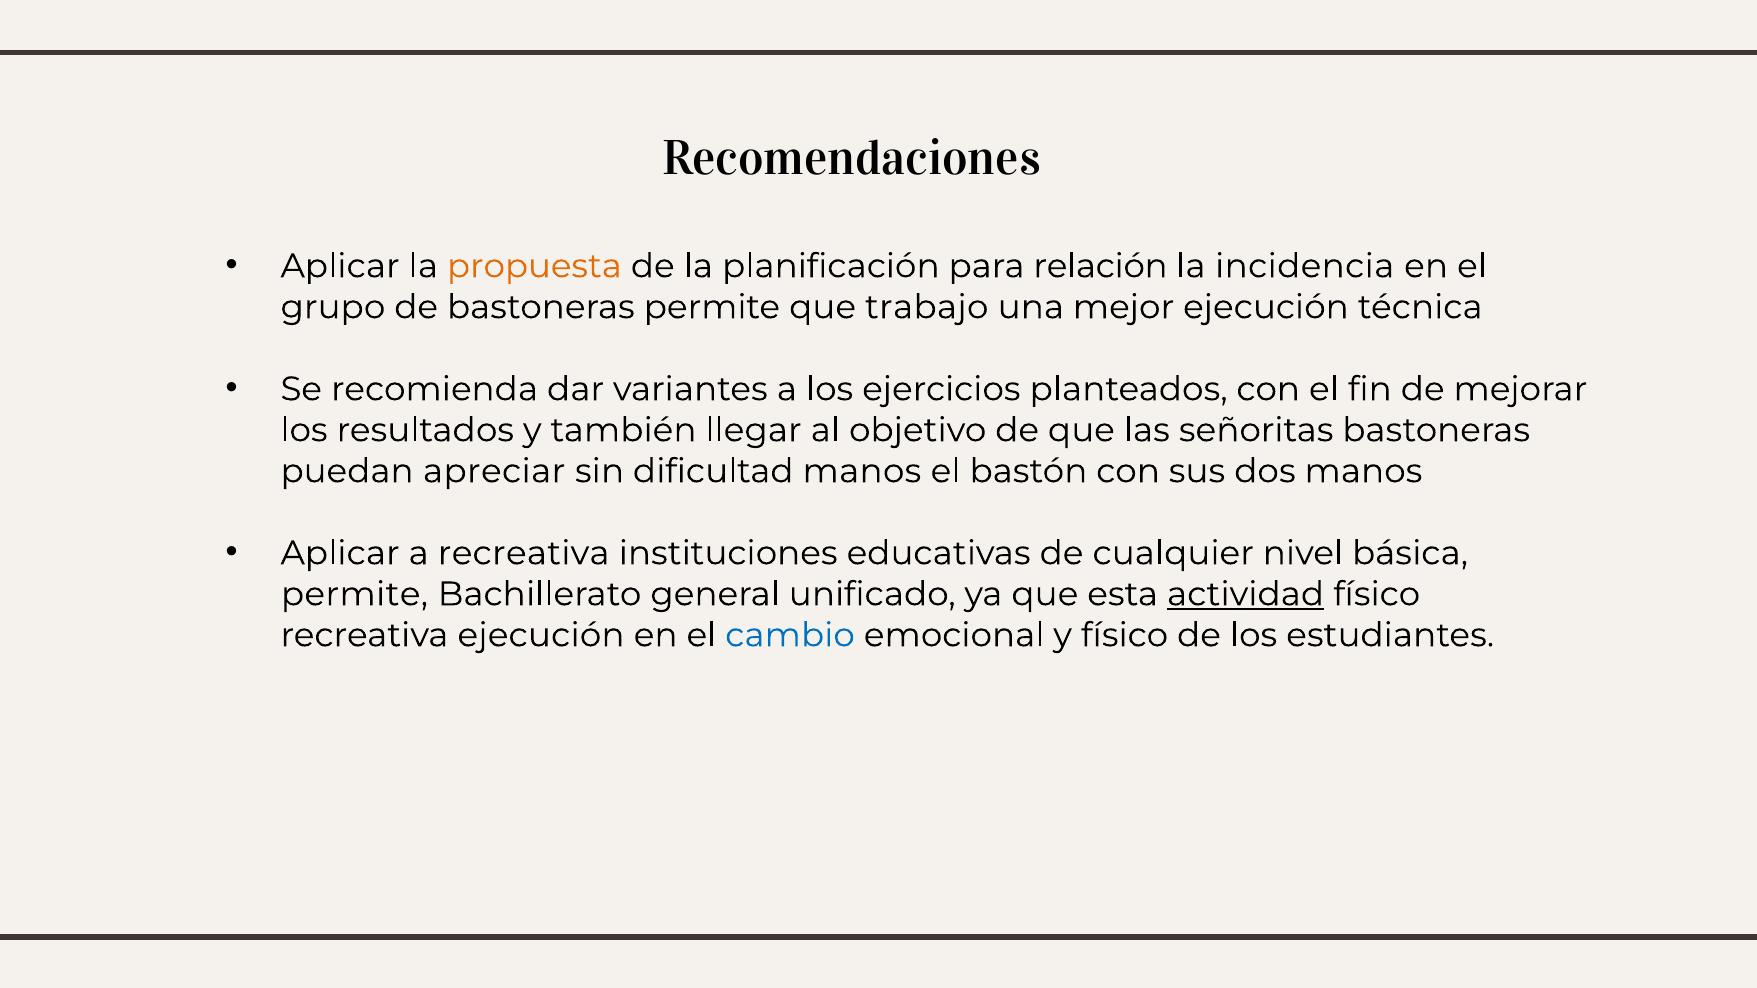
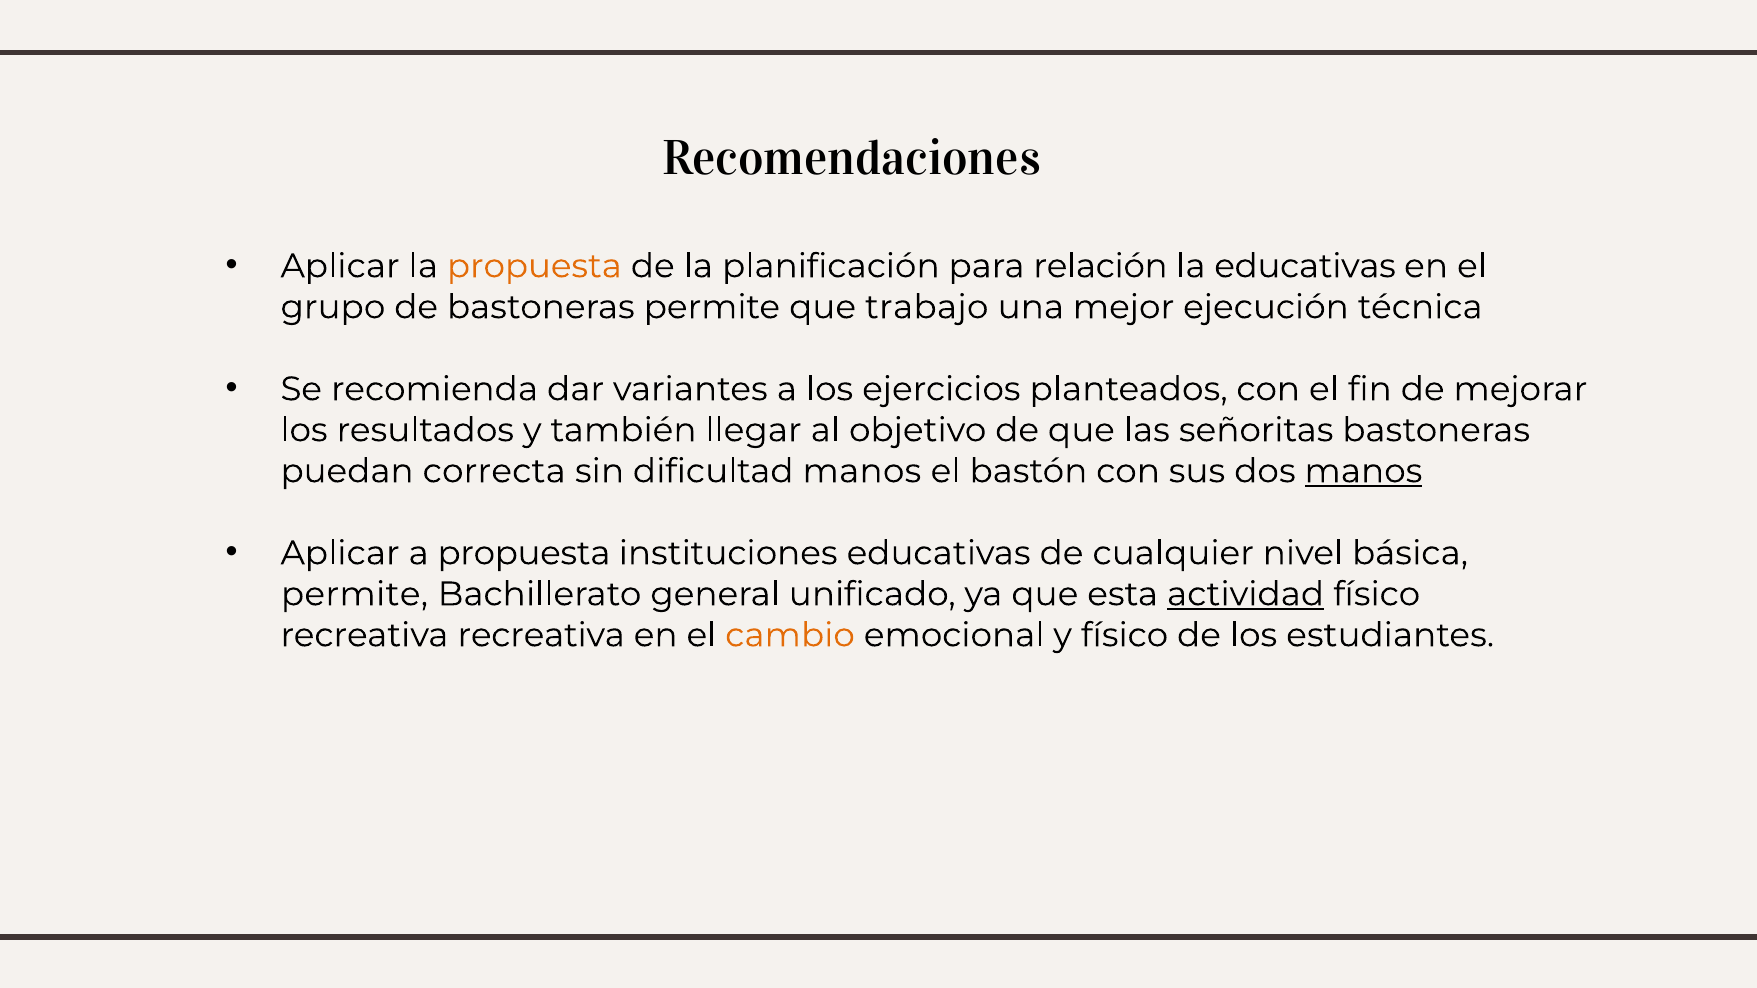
la incidencia: incidencia -> educativas
apreciar: apreciar -> correcta
manos at (1363, 471) underline: none -> present
a recreativa: recreativa -> propuesta
recreativa ejecución: ejecución -> recreativa
cambio colour: blue -> orange
